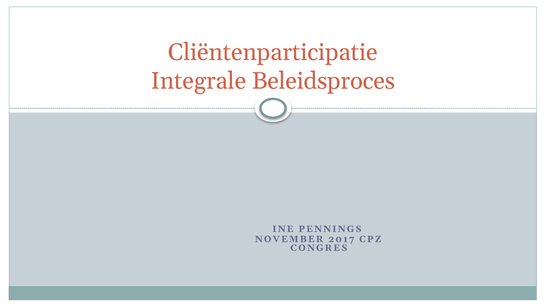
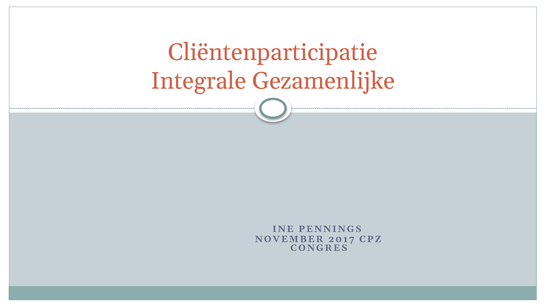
Beleidsproces: Beleidsproces -> Gezamenlijke
